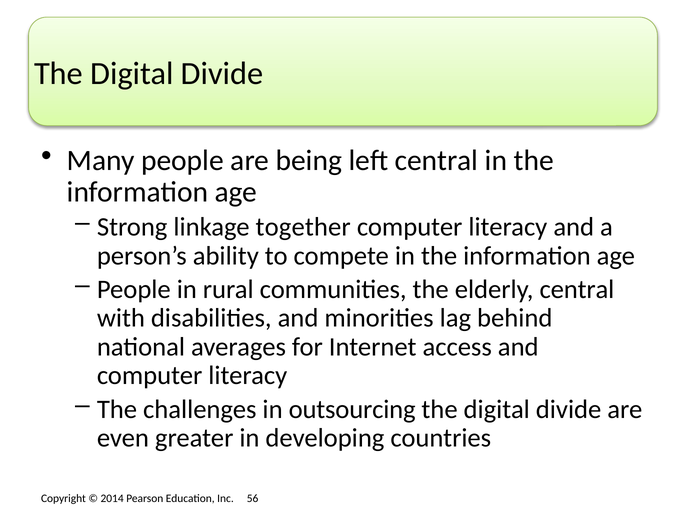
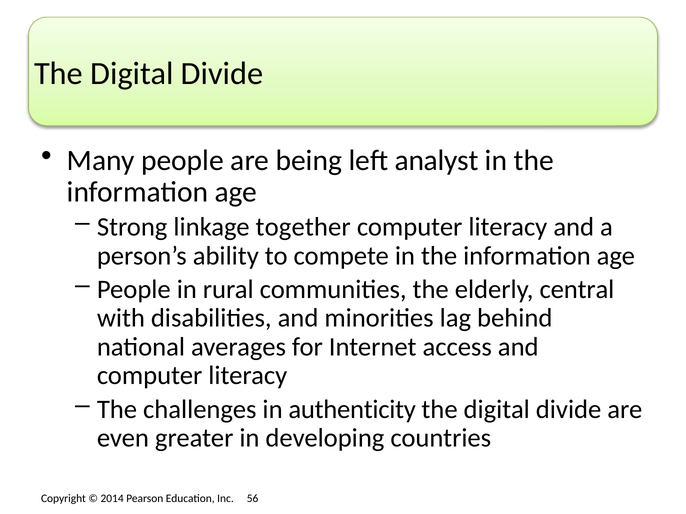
left central: central -> analyst
outsourcing: outsourcing -> authenticity
